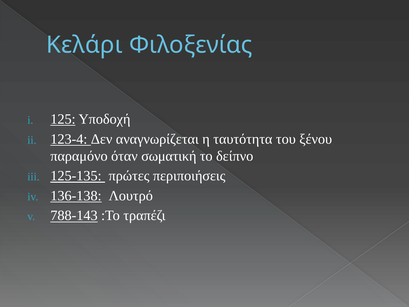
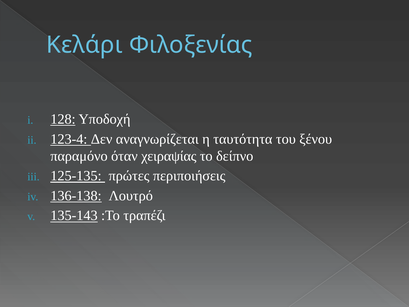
125: 125 -> 128
σωματική: σωματική -> χειραψίας
788-143: 788-143 -> 135-143
